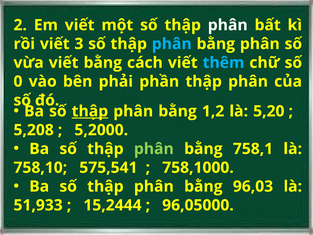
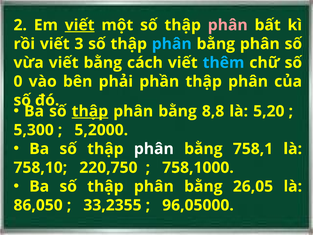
viết at (80, 25) underline: none -> present
phân at (228, 25) colour: white -> pink
1,2: 1,2 -> 8,8
5,208: 5,208 -> 5,300
phân at (154, 149) colour: light green -> white
575,541: 575,541 -> 220,750
96,03: 96,03 -> 26,05
51,933: 51,933 -> 86,050
15,2444: 15,2444 -> 33,2355
